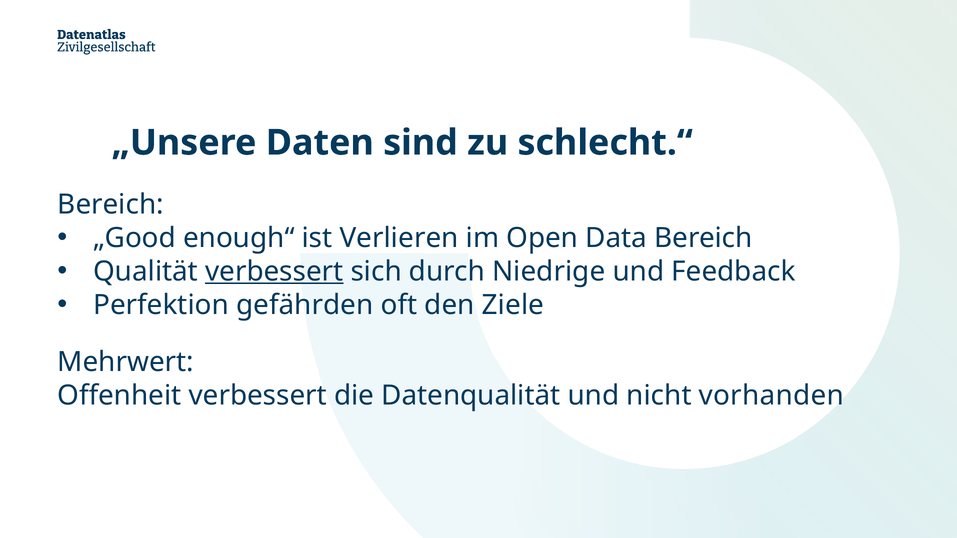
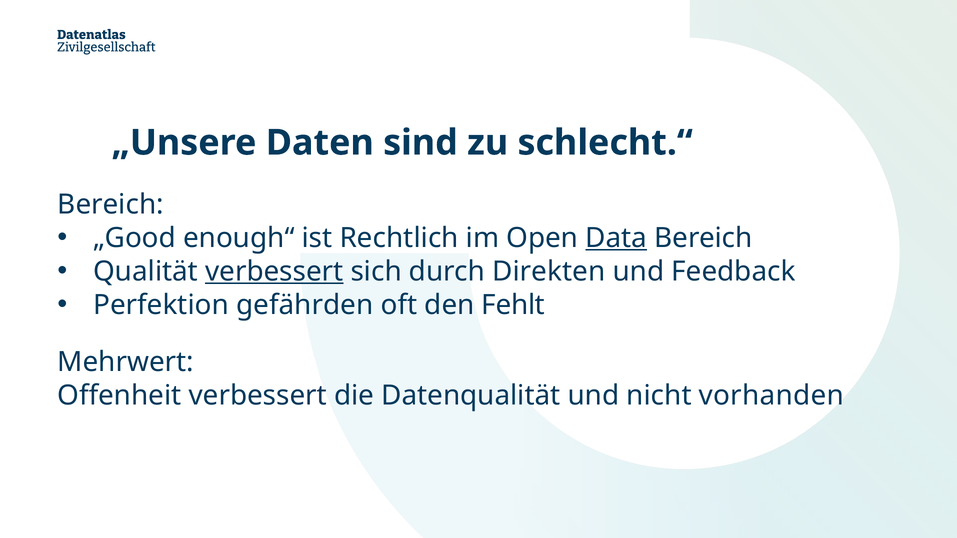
Verlieren: Verlieren -> Rechtlich
Data underline: none -> present
Niedrige: Niedrige -> Direkten
Ziele: Ziele -> Fehlt
